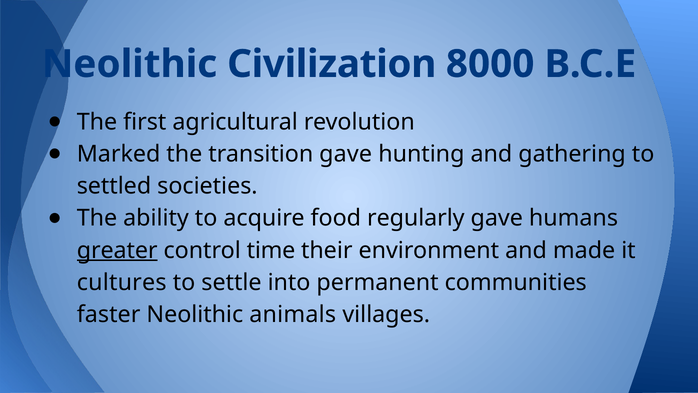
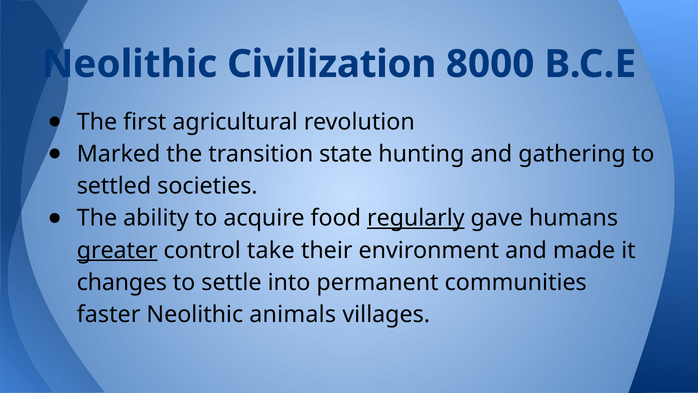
transition gave: gave -> state
regularly underline: none -> present
time: time -> take
cultures: cultures -> changes
